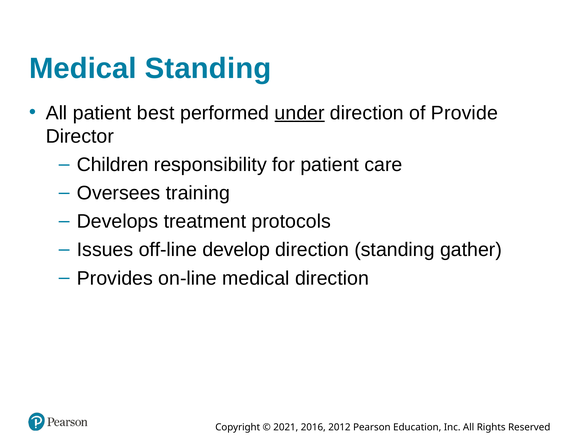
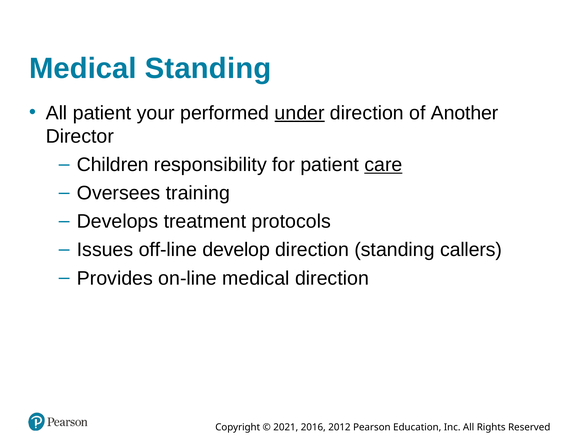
best: best -> your
Provide: Provide -> Another
care underline: none -> present
gather: gather -> callers
